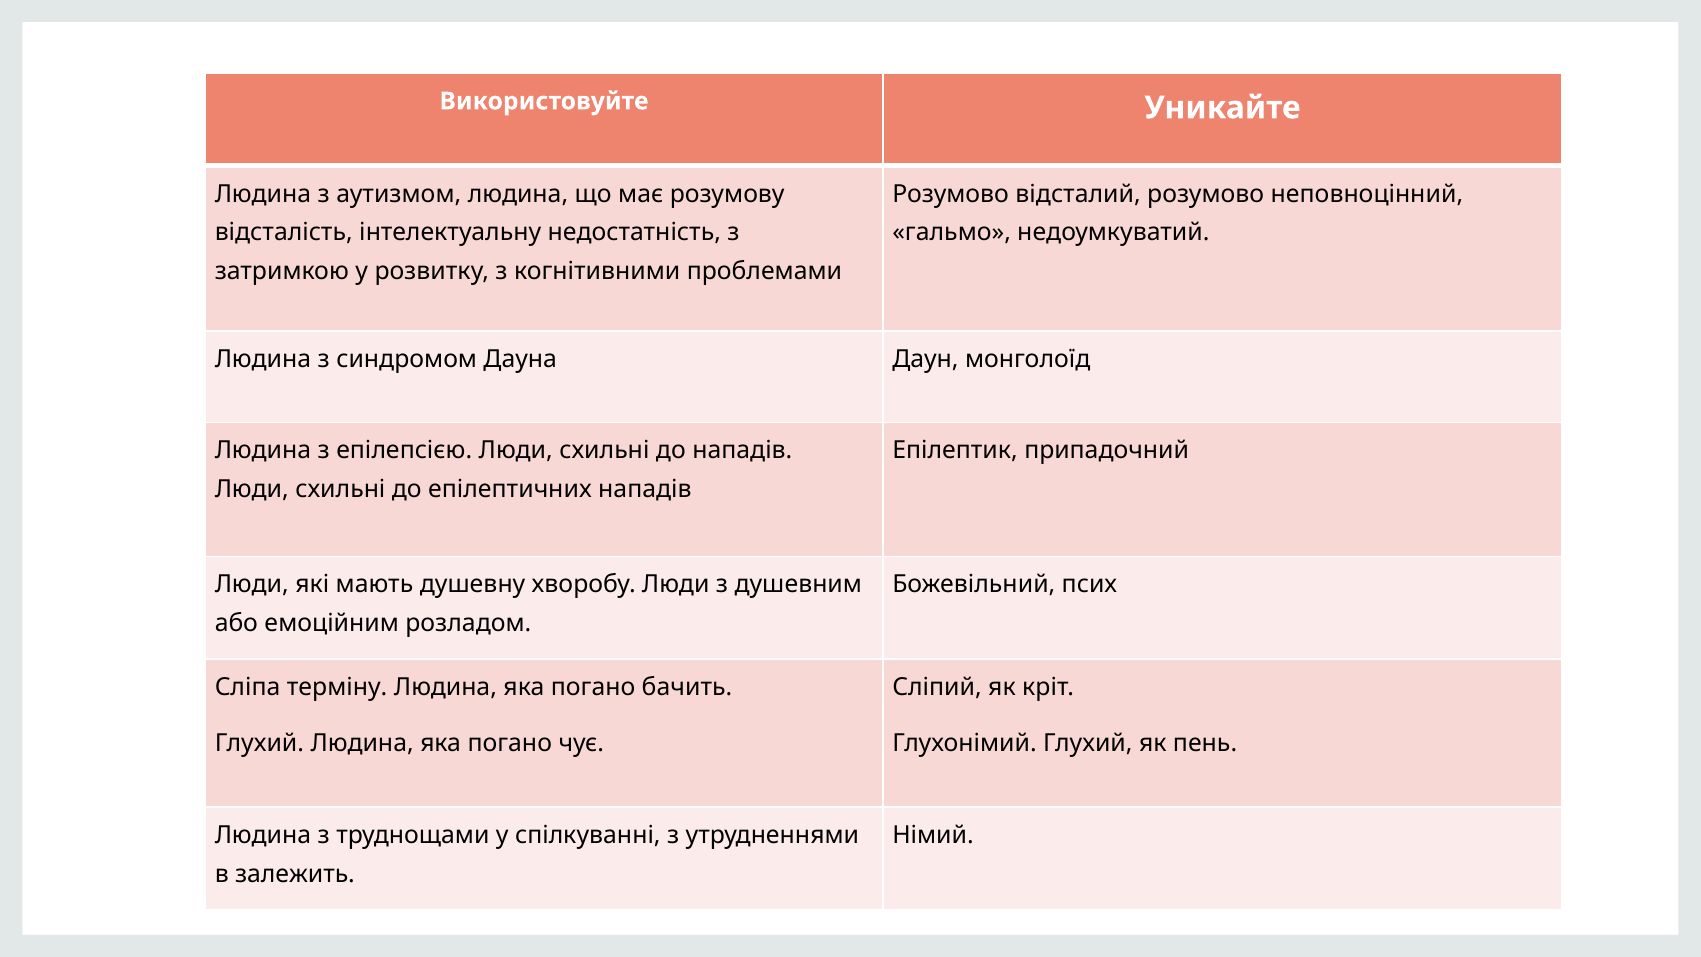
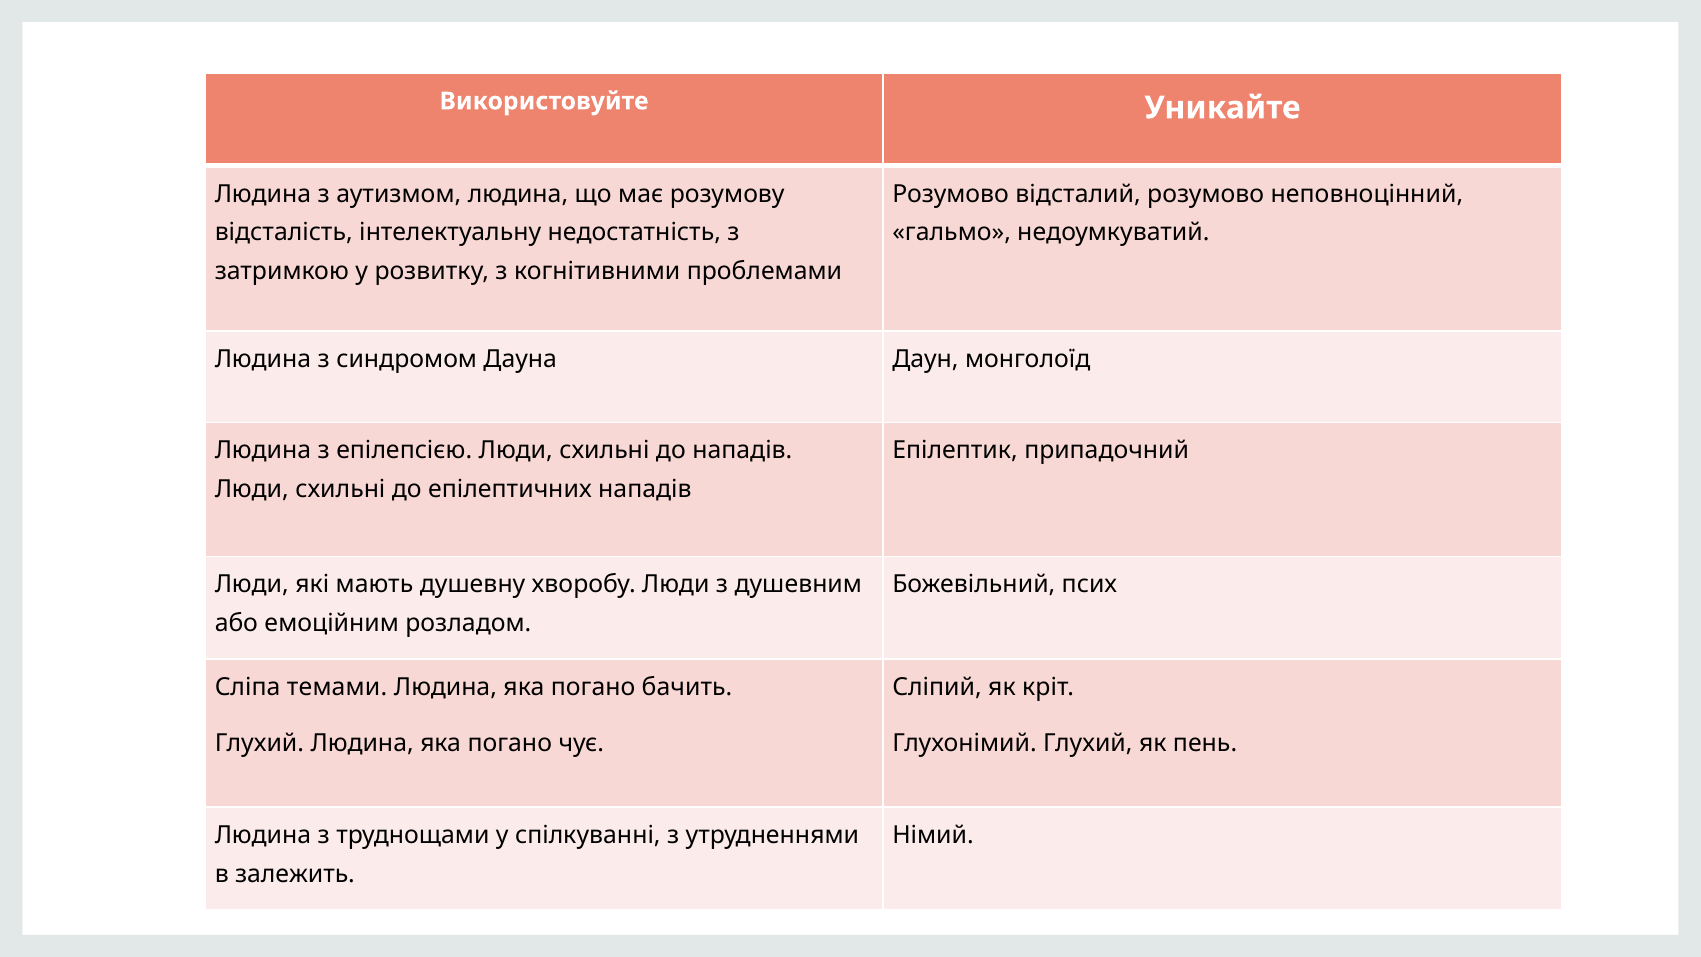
терміну: терміну -> темами
